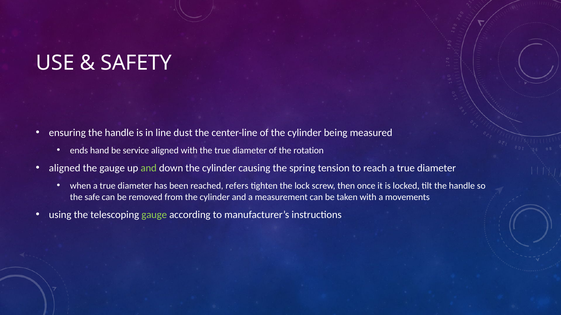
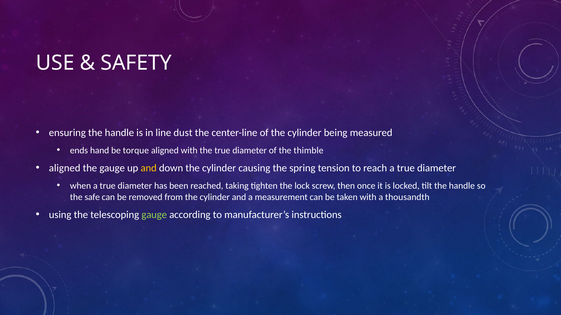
service: service -> torque
rotation: rotation -> thimble
and at (149, 168) colour: light green -> yellow
refers: refers -> taking
movements: movements -> thousandth
